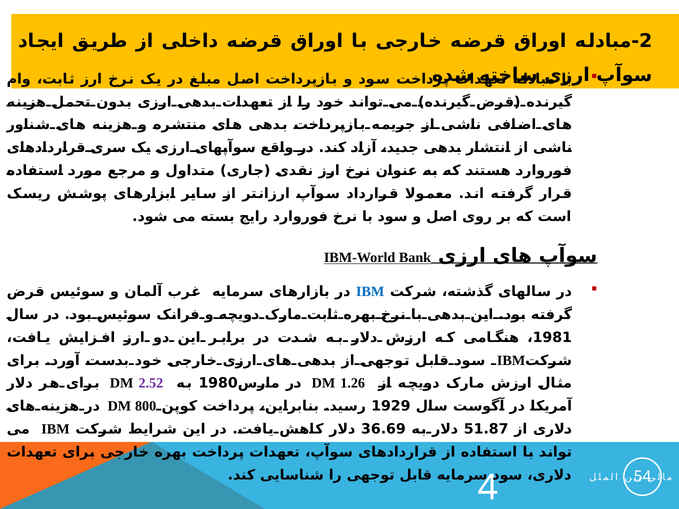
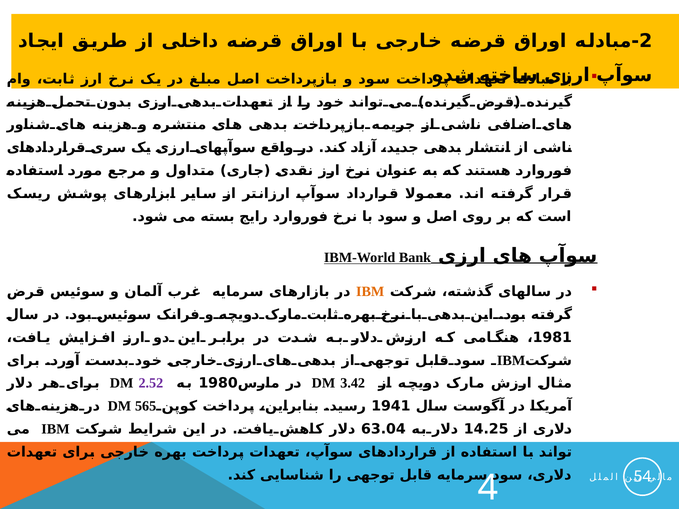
IBM at (370, 292) colour: blue -> orange
1.26: 1.26 -> 3.42
800: 800 -> 565
1929: 1929 -> 1941
36.69: 36.69 -> 63.04
51.87: 51.87 -> 14.25
